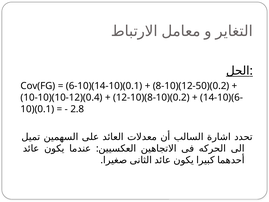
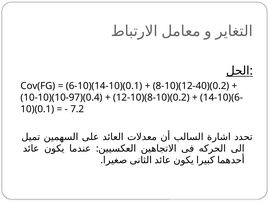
8-10)(12-50)(0.2: 8-10)(12-50)(0.2 -> 8-10)(12-40)(0.2
10-10)(10-12)(0.4: 10-10)(10-12)(0.4 -> 10-10)(10-97)(0.4
2.8: 2.8 -> 7.2
